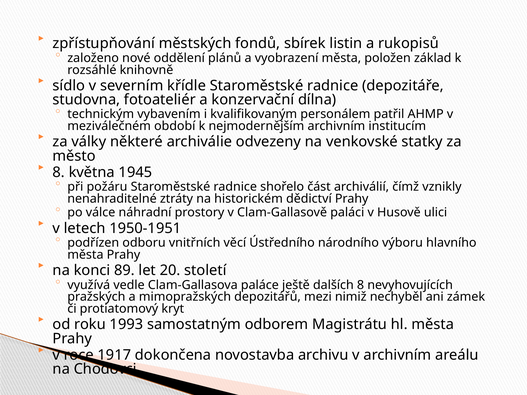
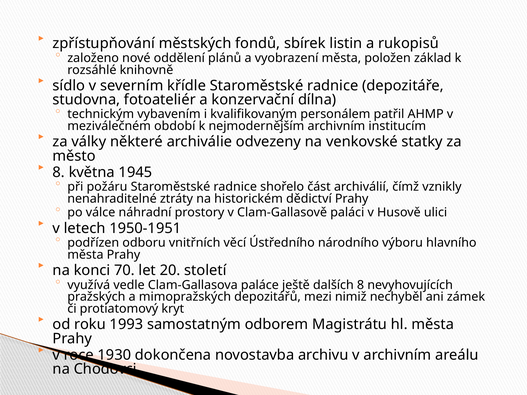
89: 89 -> 70
1917: 1917 -> 1930
